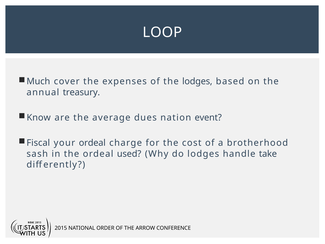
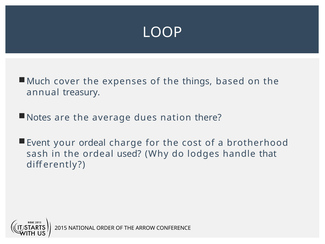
the lodges: lodges -> things
Know: Know -> Notes
event: event -> there
Fiscal: Fiscal -> Event
take: take -> that
